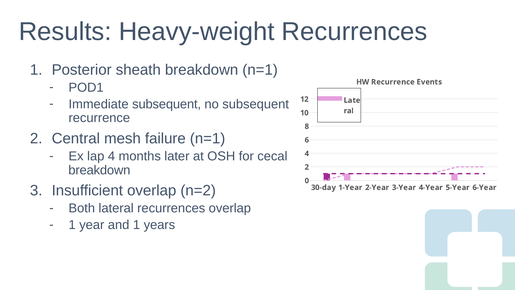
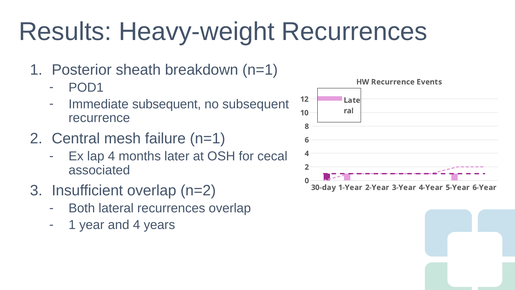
breakdown at (99, 170): breakdown -> associated
and 1: 1 -> 4
